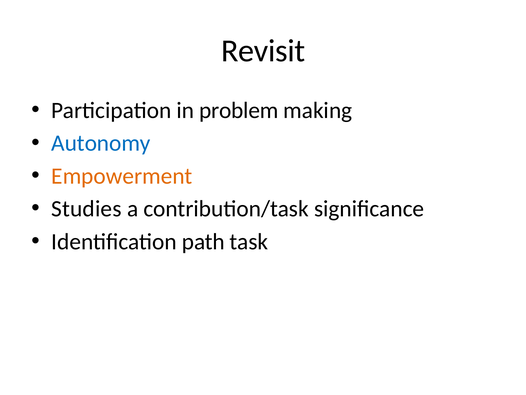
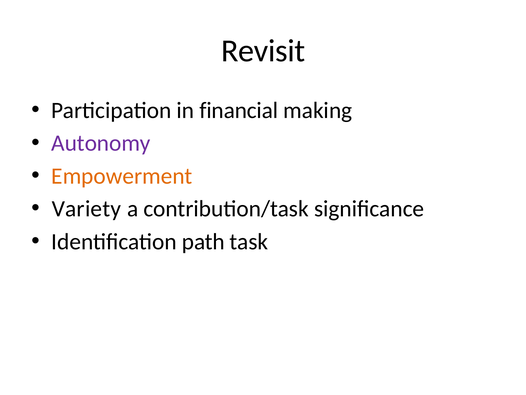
problem: problem -> financial
Autonomy colour: blue -> purple
Studies: Studies -> Variety
